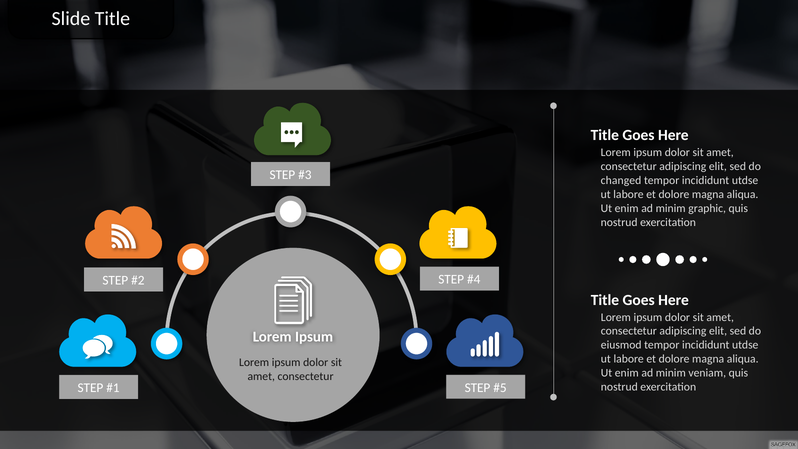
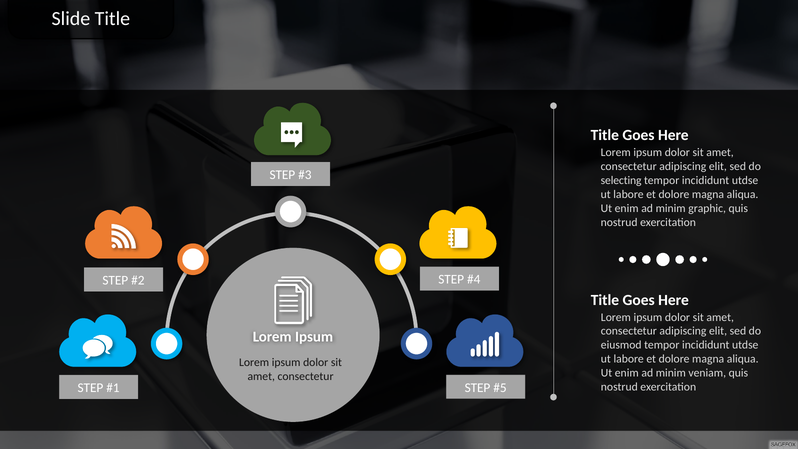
changed: changed -> selecting
